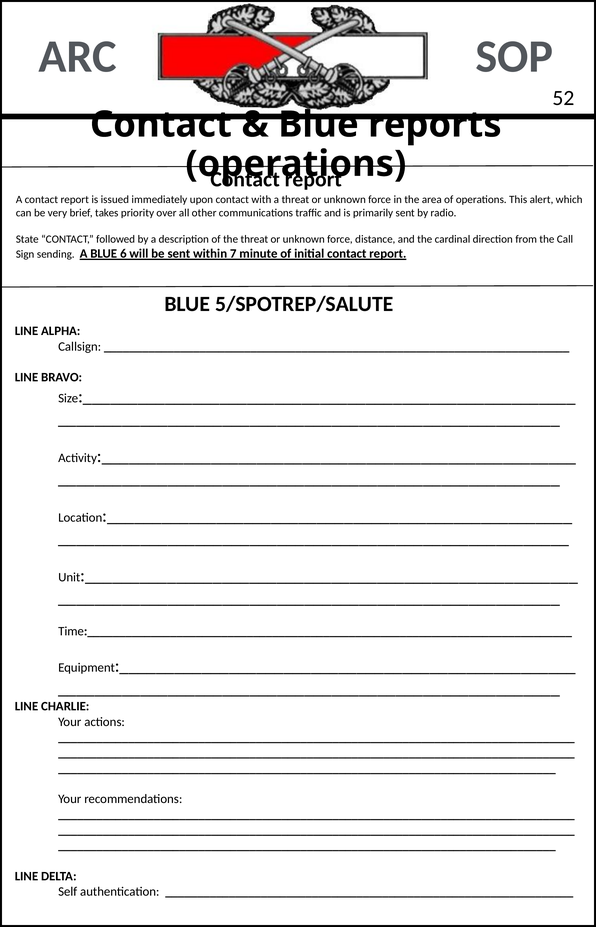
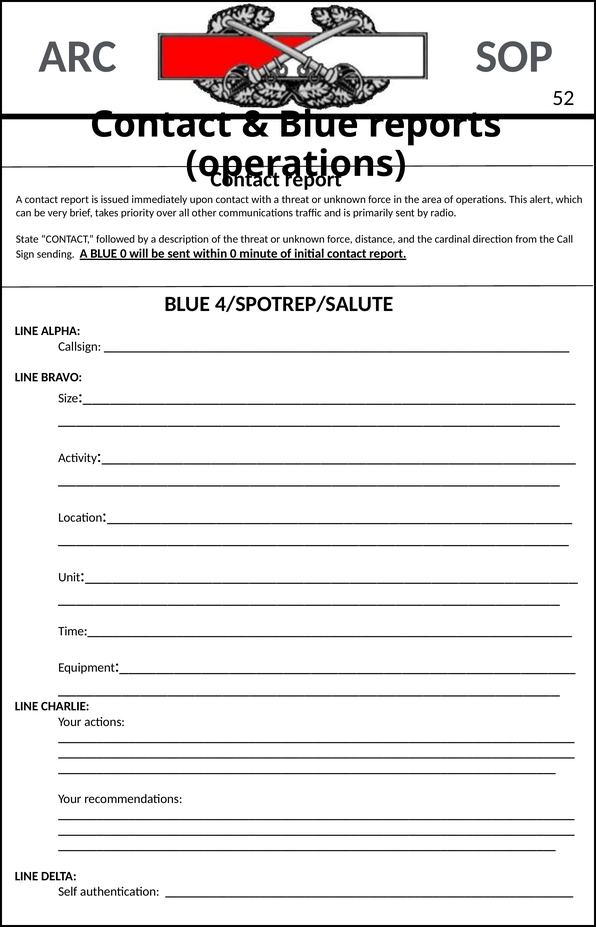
BLUE 6: 6 -> 0
within 7: 7 -> 0
5/SPOTREP/SALUTE: 5/SPOTREP/SALUTE -> 4/SPOTREP/SALUTE
